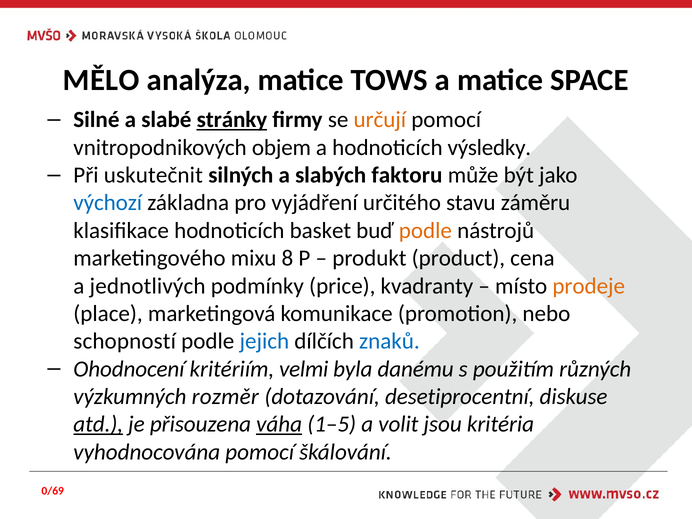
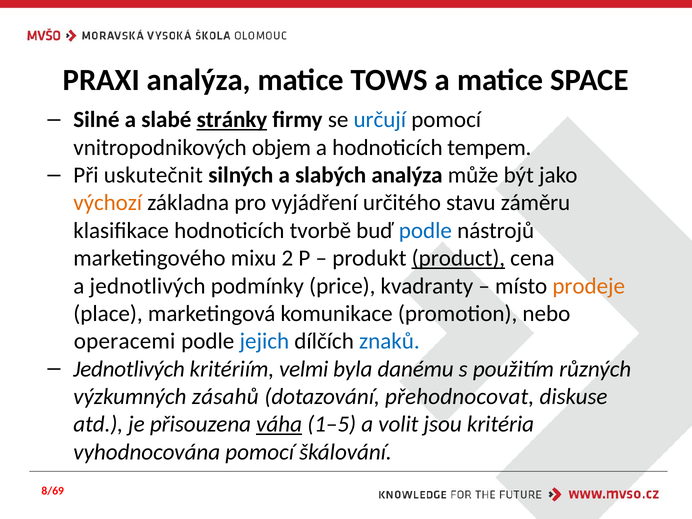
MĚLO: MĚLO -> PRAXI
určují colour: orange -> blue
výsledky: výsledky -> tempem
slabých faktoru: faktoru -> analýza
výchozí colour: blue -> orange
basket: basket -> tvorbě
podle at (425, 231) colour: orange -> blue
8: 8 -> 2
product underline: none -> present
schopností: schopností -> operacemi
Ohodnocení at (129, 369): Ohodnocení -> Jednotlivých
rozměr: rozměr -> zásahů
desetiprocentní: desetiprocentní -> přehodnocovat
atd underline: present -> none
0/69: 0/69 -> 8/69
